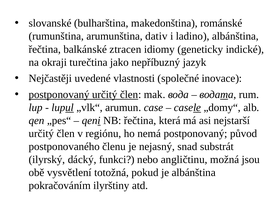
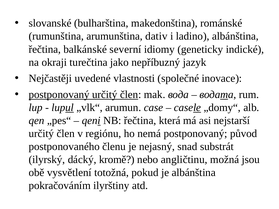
ztracen: ztracen -> severní
funkci: funkci -> kromě
